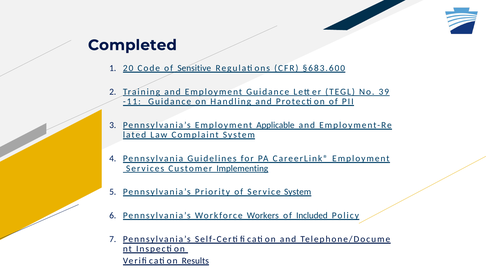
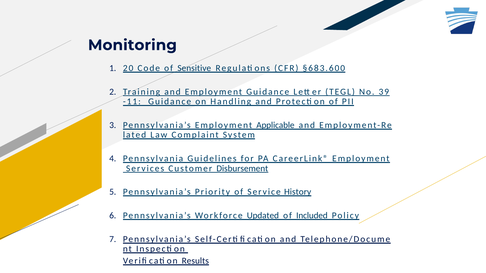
Completed: Completed -> Monitoring
Implementing: Implementing -> Disbursement
Service System: System -> History
Workers: Workers -> Updated
